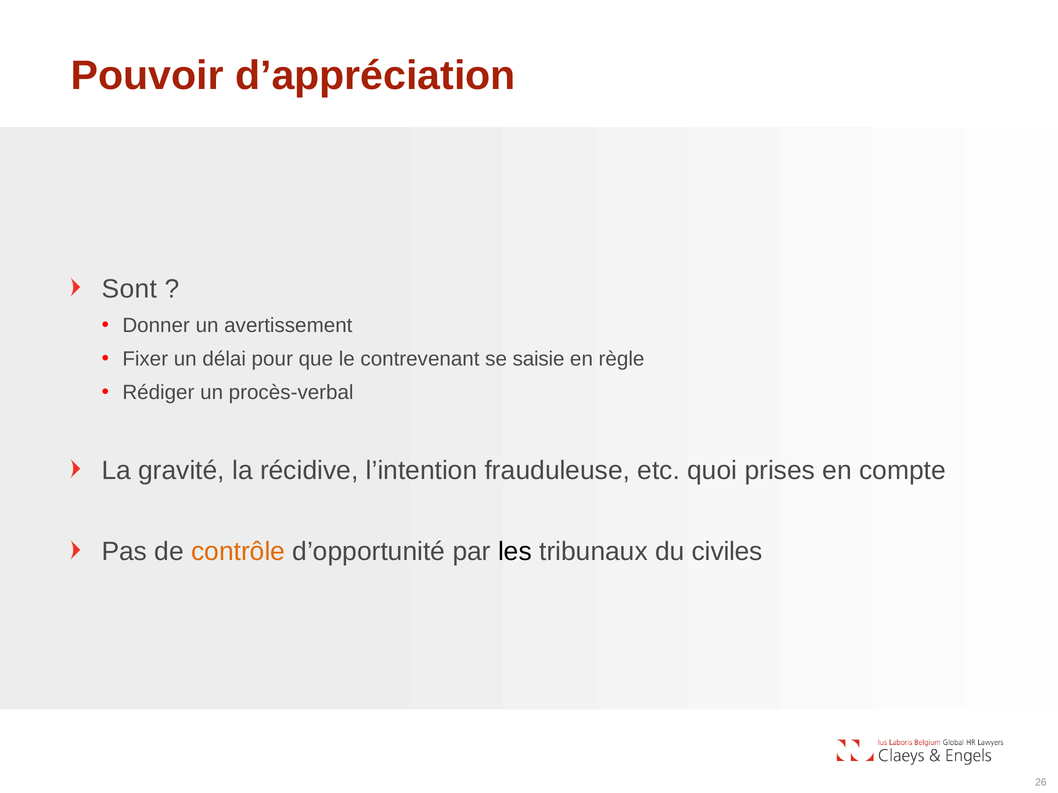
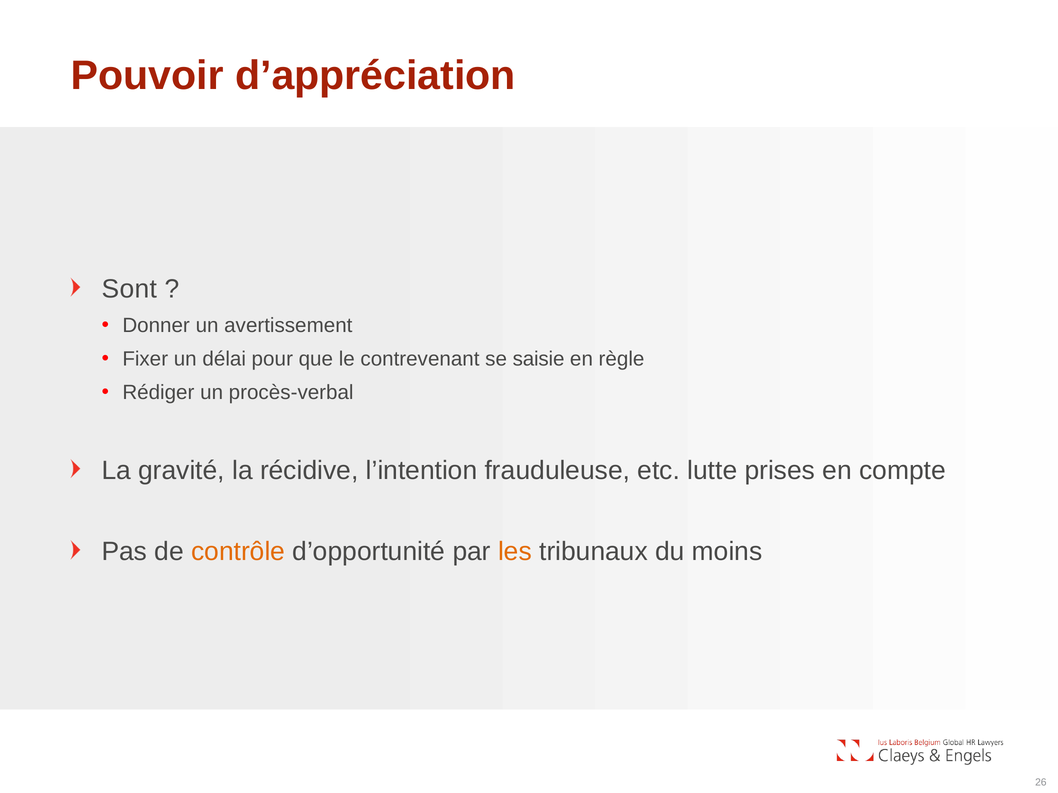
quoi: quoi -> lutte
les colour: black -> orange
civiles: civiles -> moins
